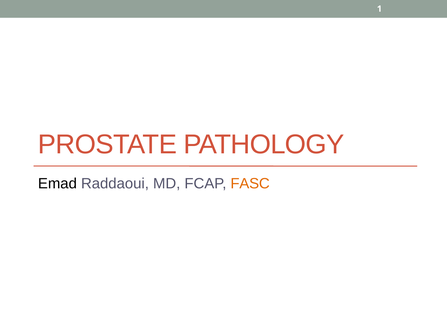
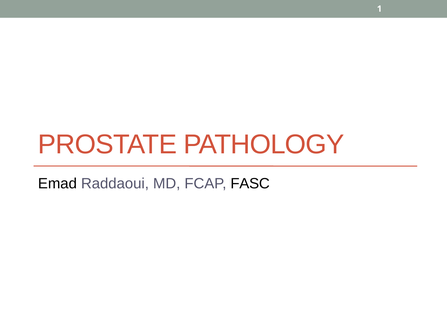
FASC colour: orange -> black
